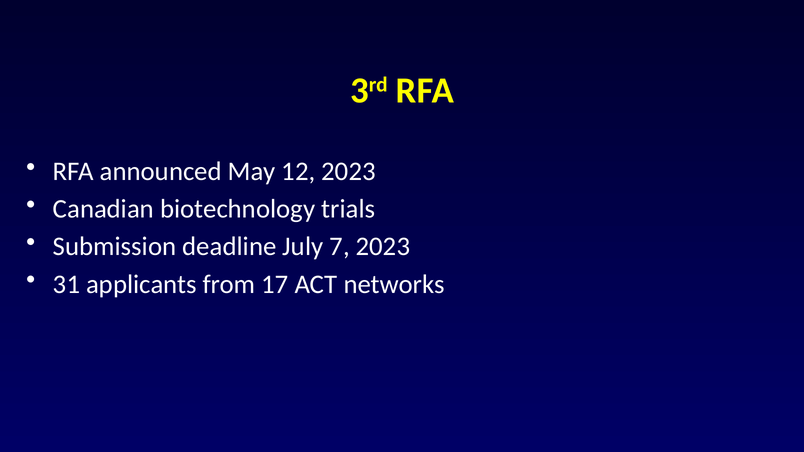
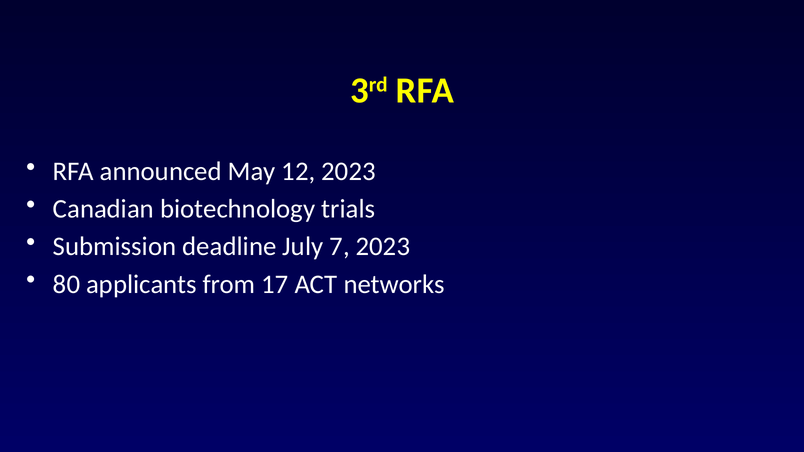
31: 31 -> 80
